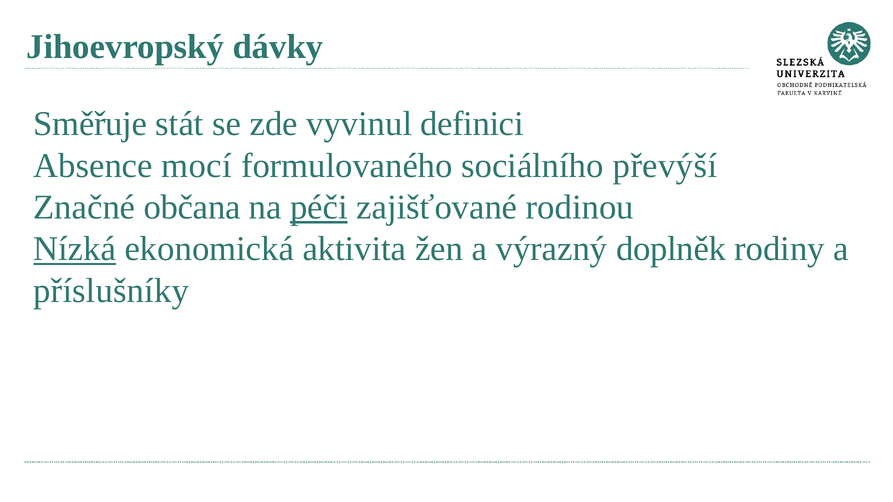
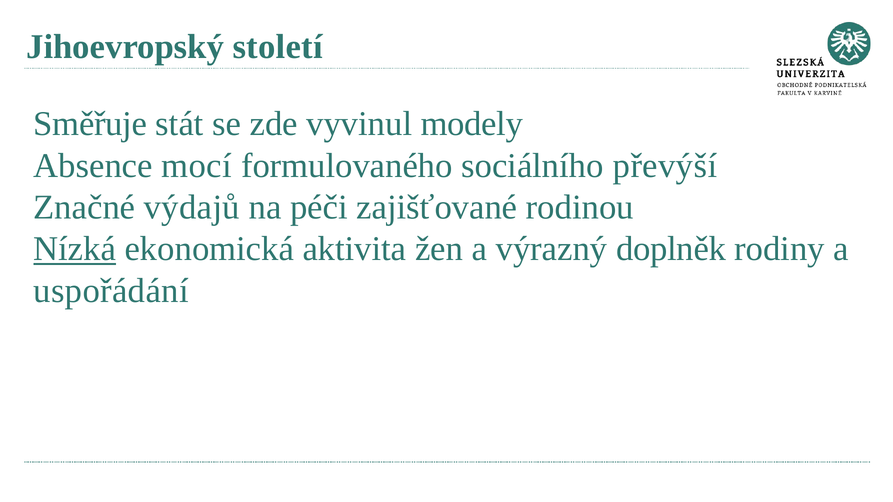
dávky: dávky -> století
definici: definici -> modely
občana: občana -> výdajů
péči underline: present -> none
příslušníky: příslušníky -> uspořádání
